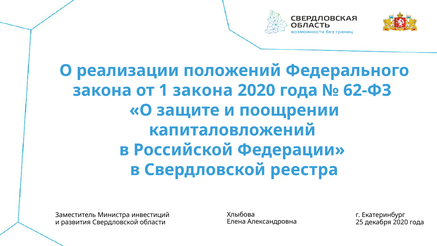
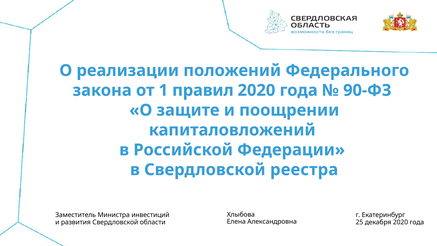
1 закона: закона -> правил
62-ФЗ: 62-ФЗ -> 90-ФЗ
